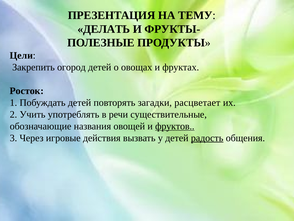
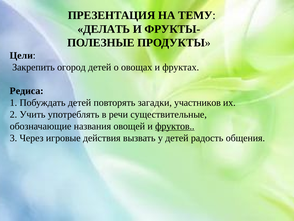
Росток: Росток -> Редиса
расцветает: расцветает -> участников
радость underline: present -> none
